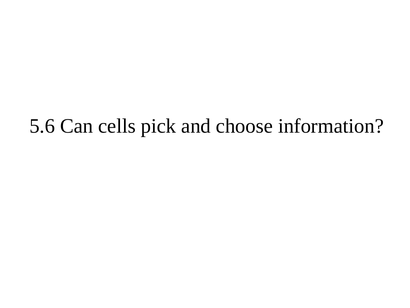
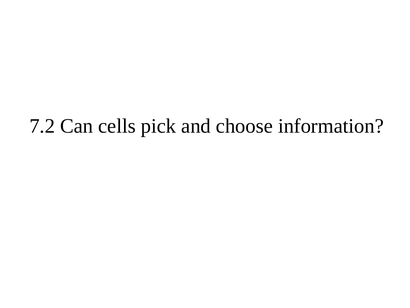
5.6: 5.6 -> 7.2
